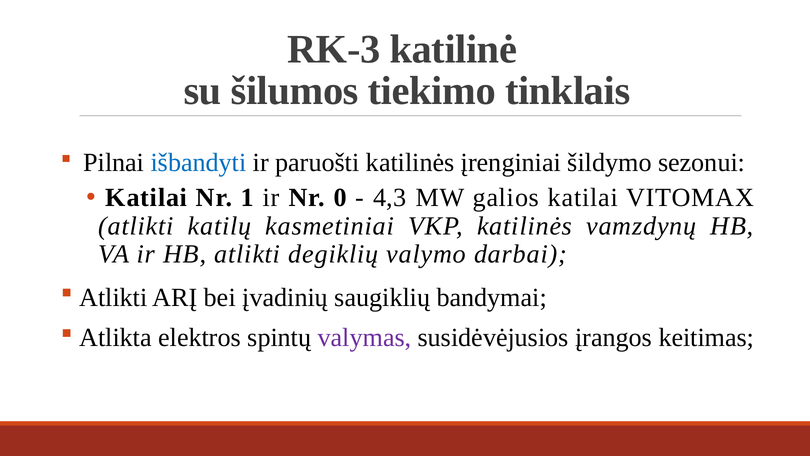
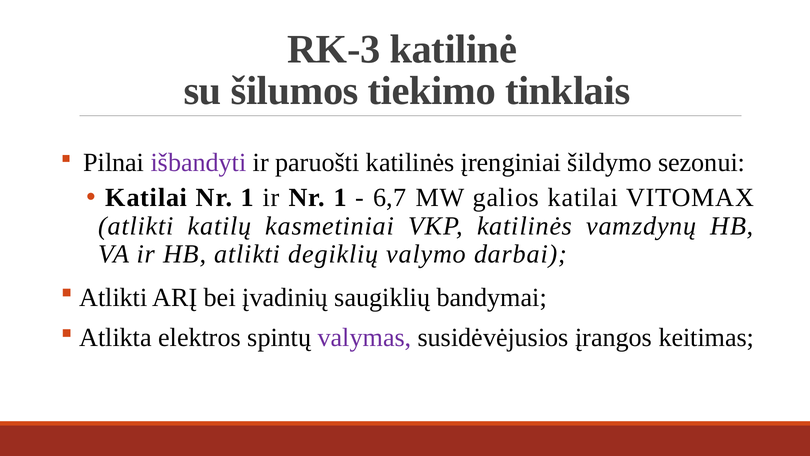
išbandyti colour: blue -> purple
ir Nr 0: 0 -> 1
4,3: 4,3 -> 6,7
